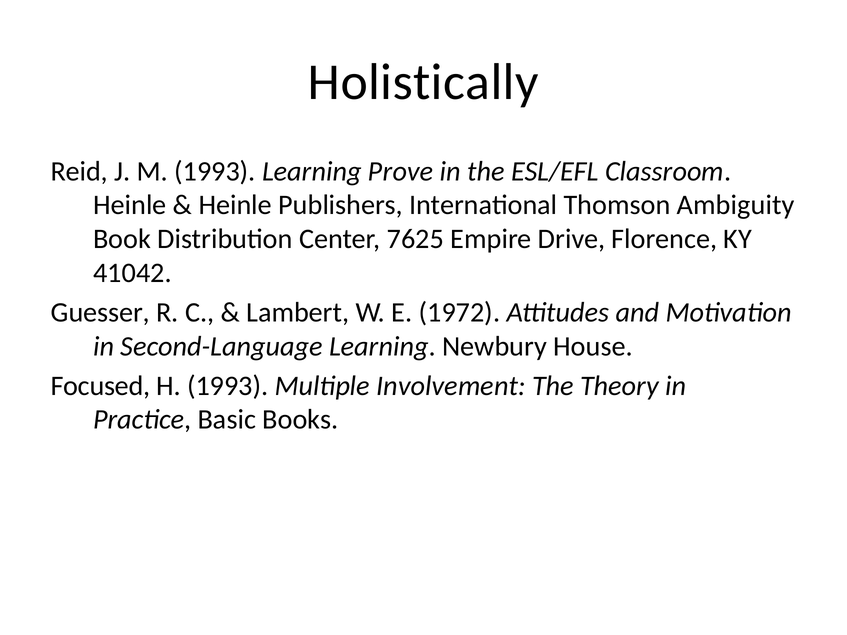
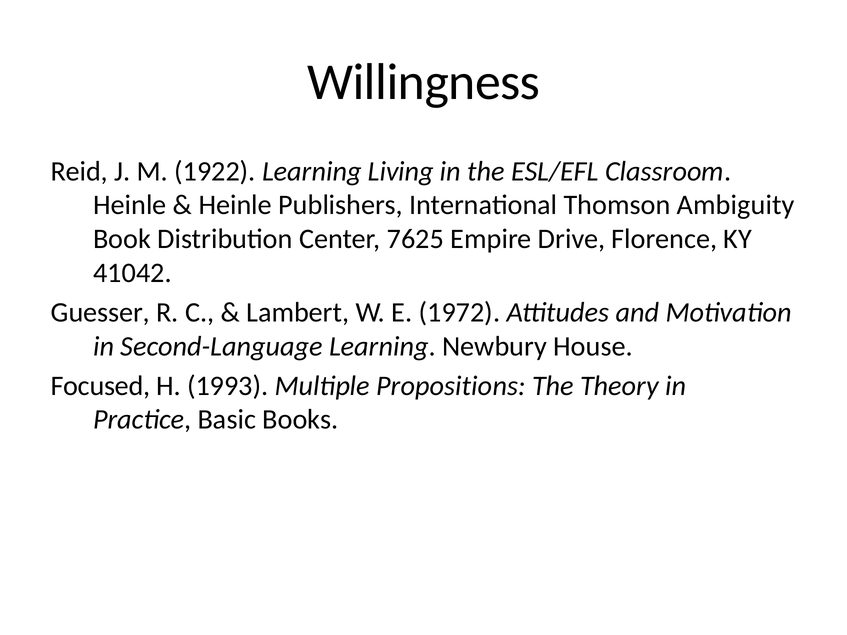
Holistically: Holistically -> Willingness
M 1993: 1993 -> 1922
Prove: Prove -> Living
Involvement: Involvement -> Propositions
